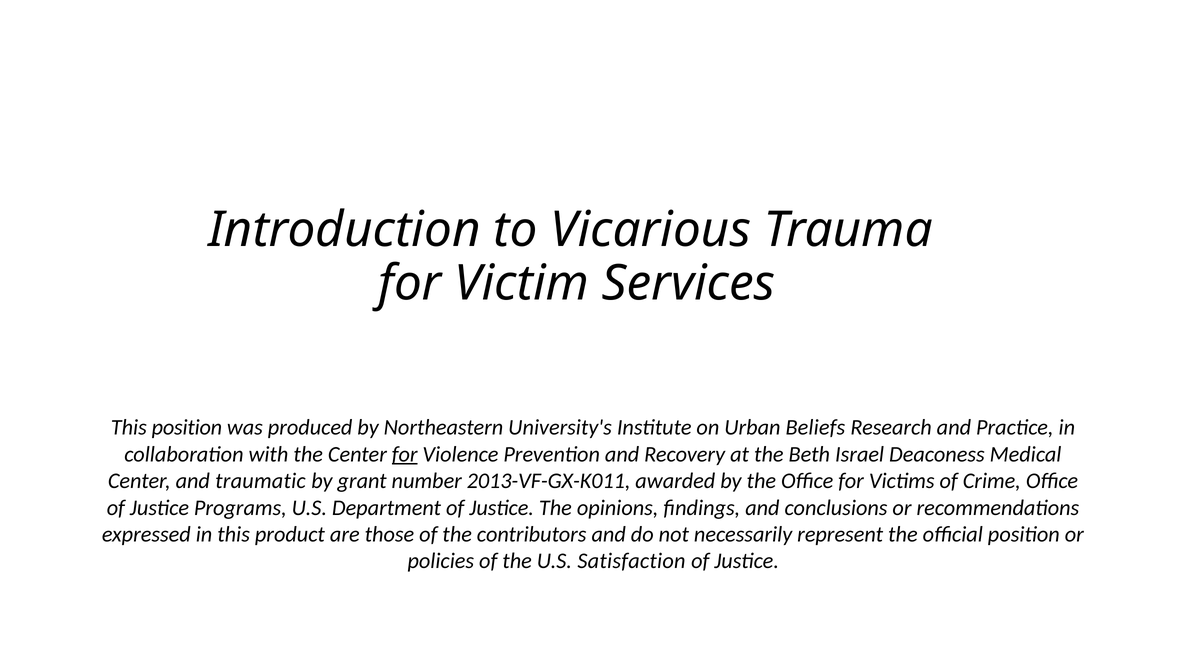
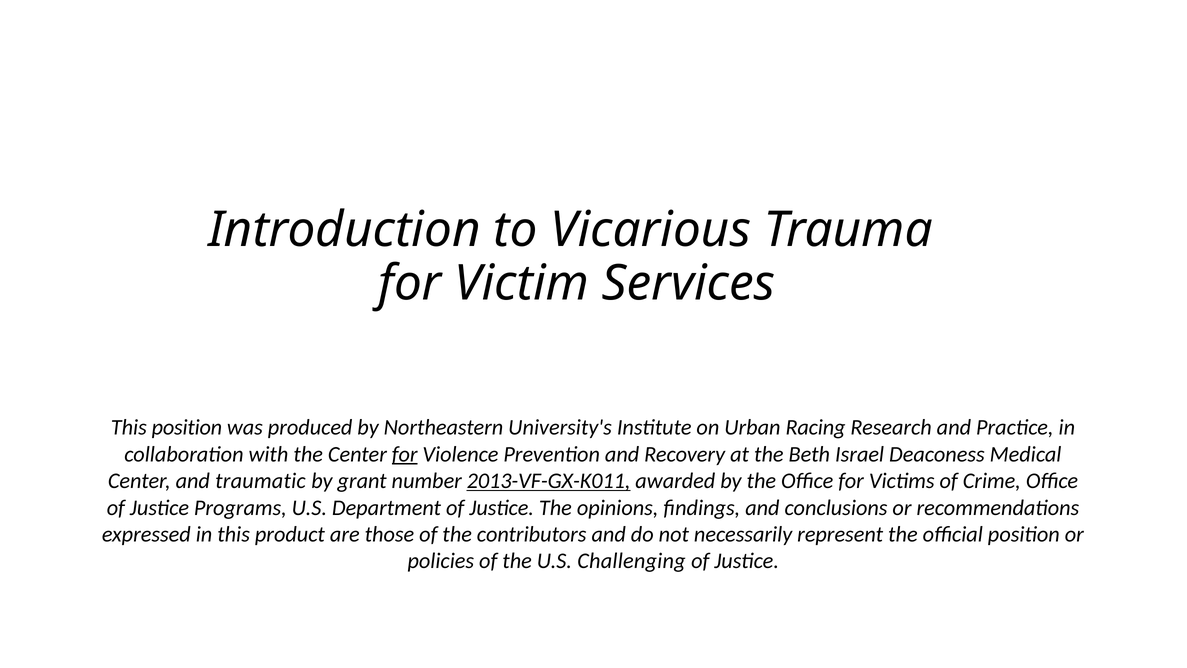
Beliefs: Beliefs -> Racing
2013-VF-GX-K011 underline: none -> present
Satisfaction: Satisfaction -> Challenging
